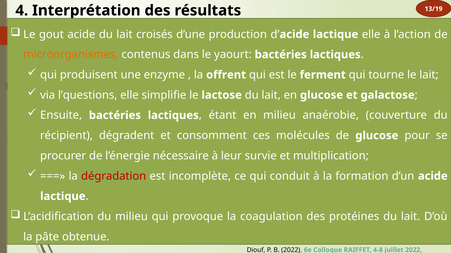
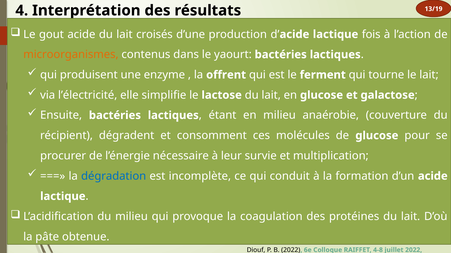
lactique elle: elle -> fois
l’questions: l’questions -> l’électricité
dégradation colour: red -> blue
